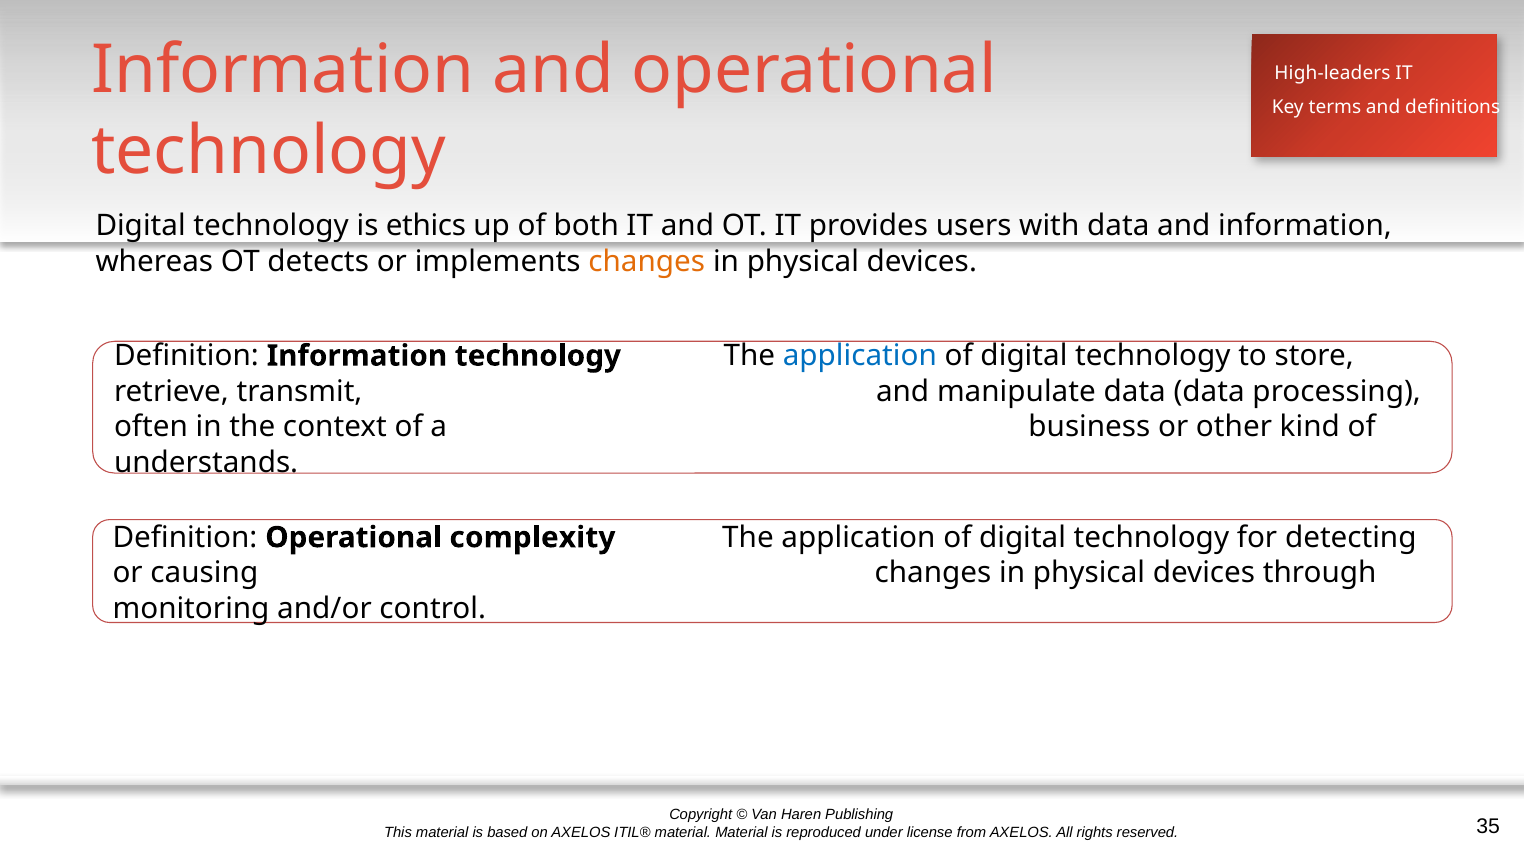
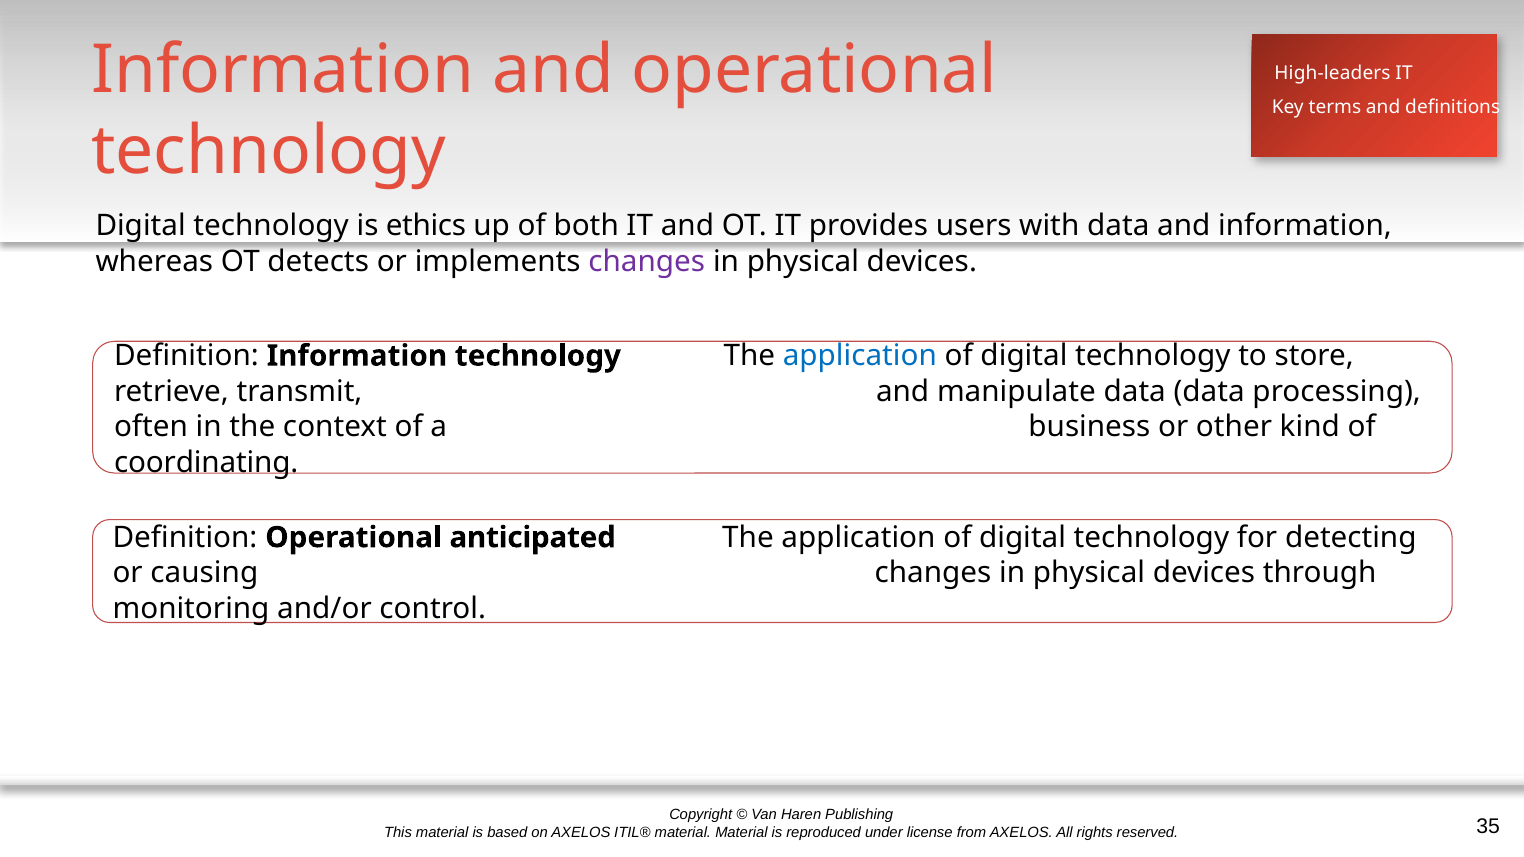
changes at (647, 262) colour: orange -> purple
understands: understands -> coordinating
complexity: complexity -> anticipated
